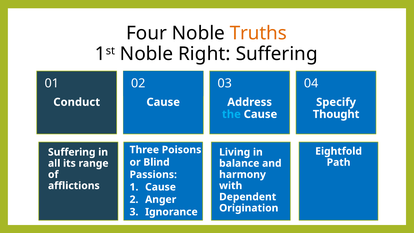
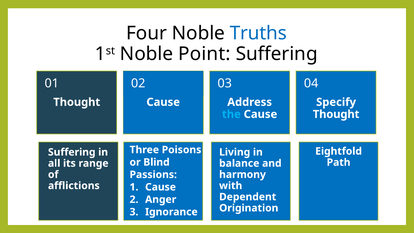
Truths colour: orange -> blue
Right: Right -> Point
Conduct at (77, 102): Conduct -> Thought
